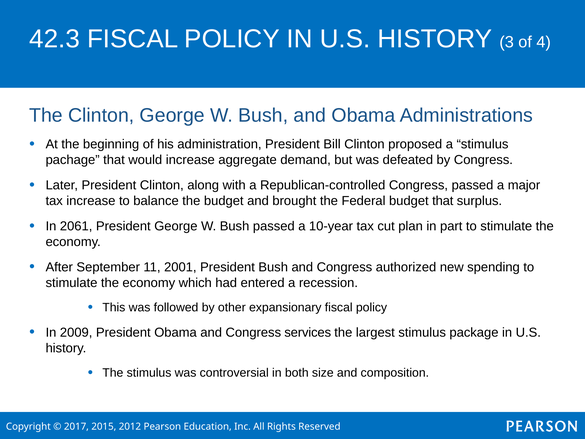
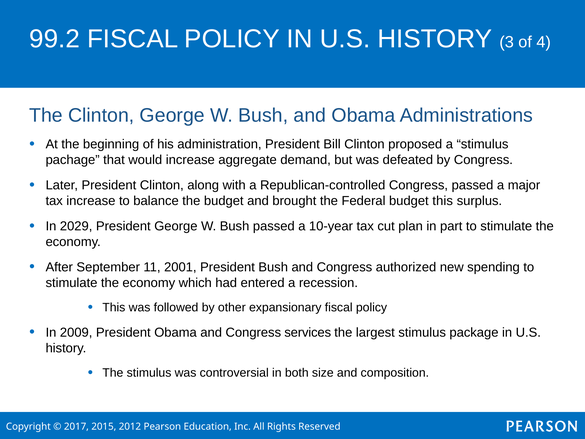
42.3: 42.3 -> 99.2
budget that: that -> this
2061: 2061 -> 2029
